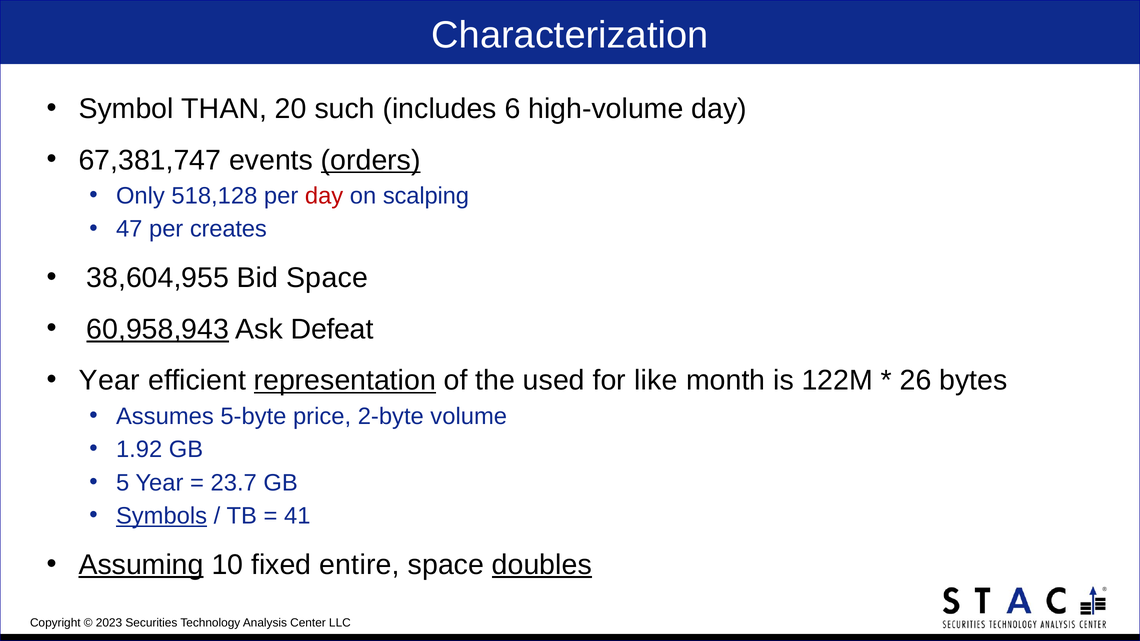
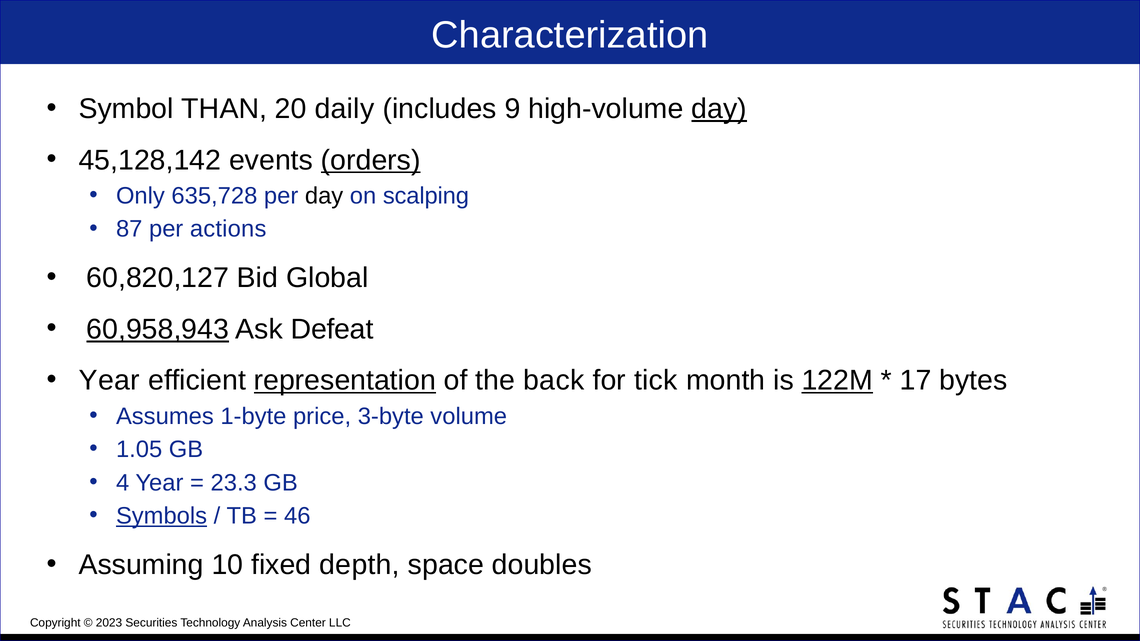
such: such -> daily
6: 6 -> 9
day at (719, 109) underline: none -> present
67,381,747: 67,381,747 -> 45,128,142
518,128: 518,128 -> 635,728
day at (324, 196) colour: red -> black
47: 47 -> 87
creates: creates -> actions
38,604,955: 38,604,955 -> 60,820,127
Bid Space: Space -> Global
used: used -> back
like: like -> tick
122M underline: none -> present
26: 26 -> 17
5-byte: 5-byte -> 1-byte
2-byte: 2-byte -> 3-byte
1.92: 1.92 -> 1.05
5: 5 -> 4
23.7: 23.7 -> 23.3
41: 41 -> 46
Assuming underline: present -> none
entire: entire -> depth
doubles underline: present -> none
